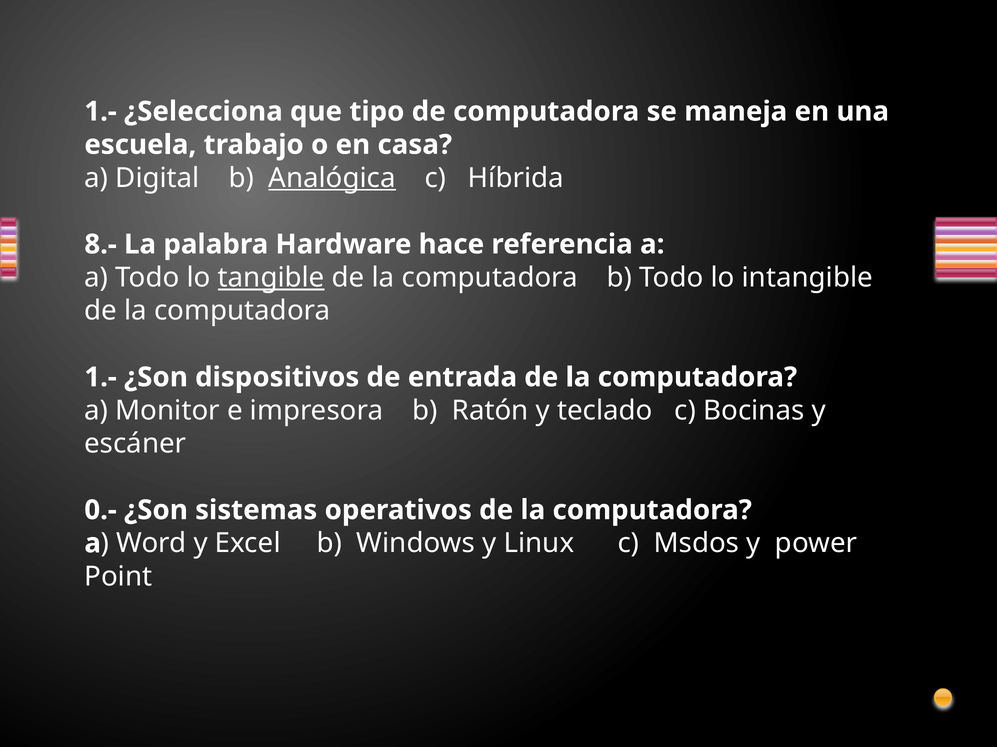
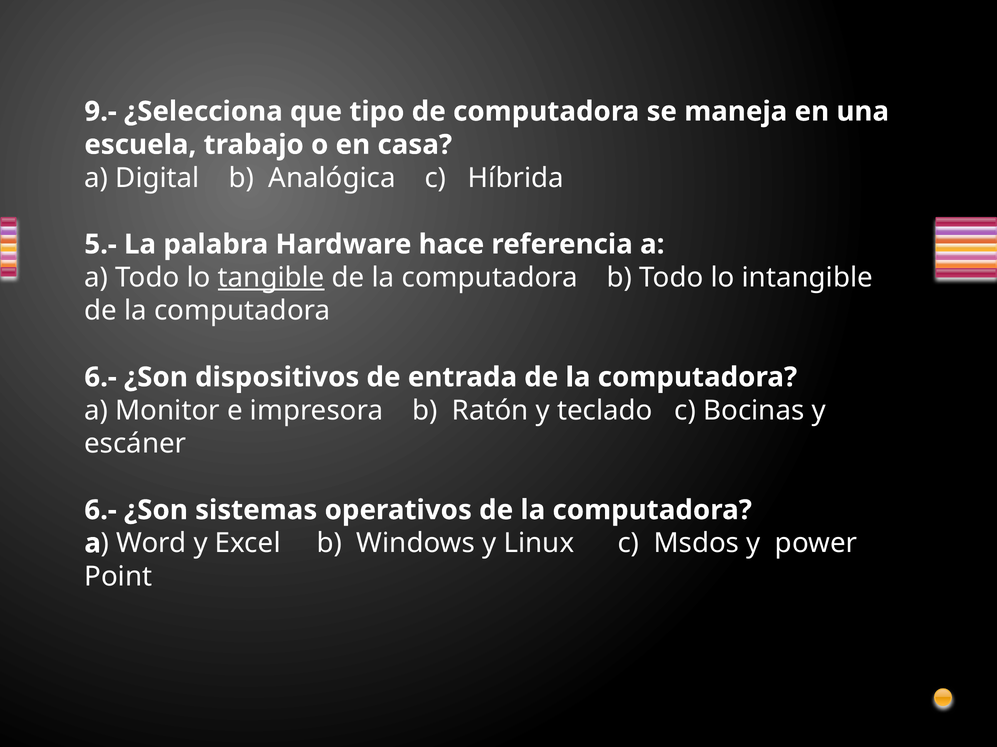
1.- at (101, 112): 1.- -> 9.-
Analógica underline: present -> none
8.-: 8.- -> 5.-
1.- at (101, 378): 1.- -> 6.-
0.- at (101, 511): 0.- -> 6.-
